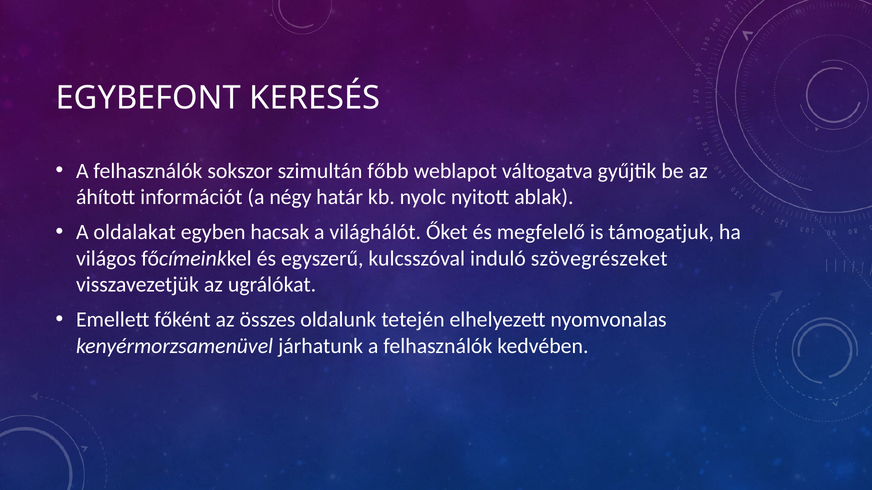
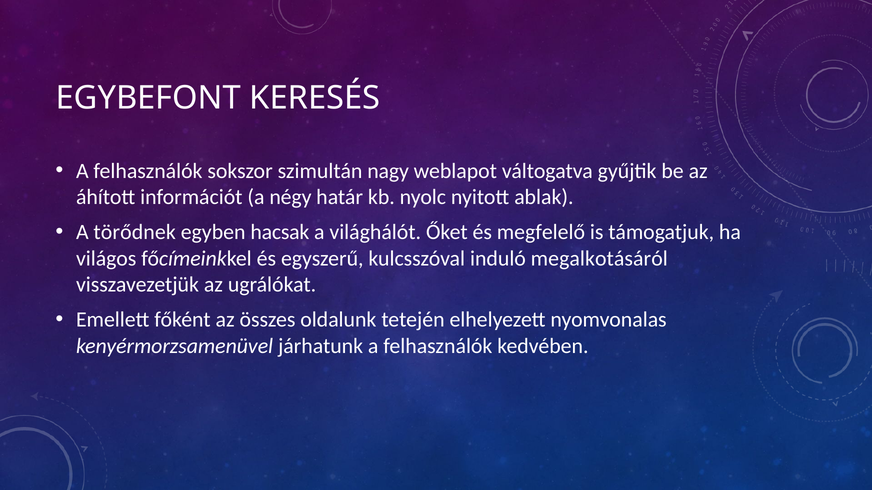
főbb: főbb -> nagy
oldalakat: oldalakat -> törődnek
szövegrészeket: szövegrészeket -> megalkotásáról
